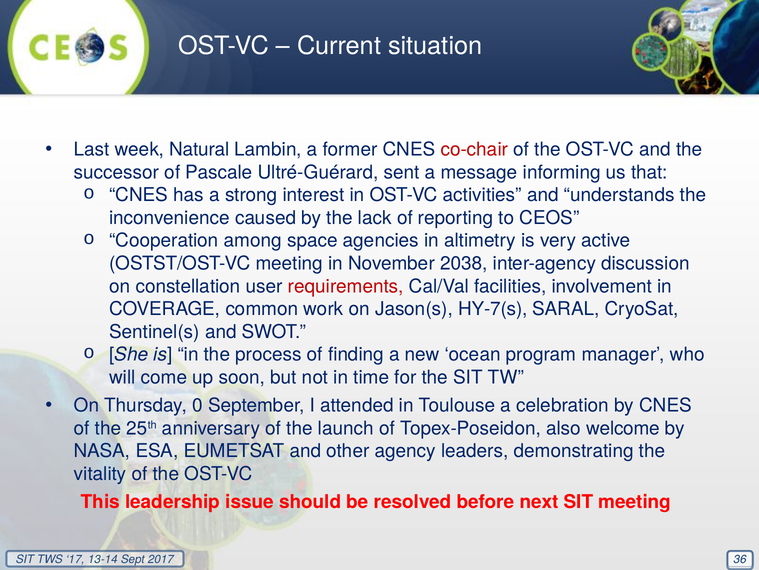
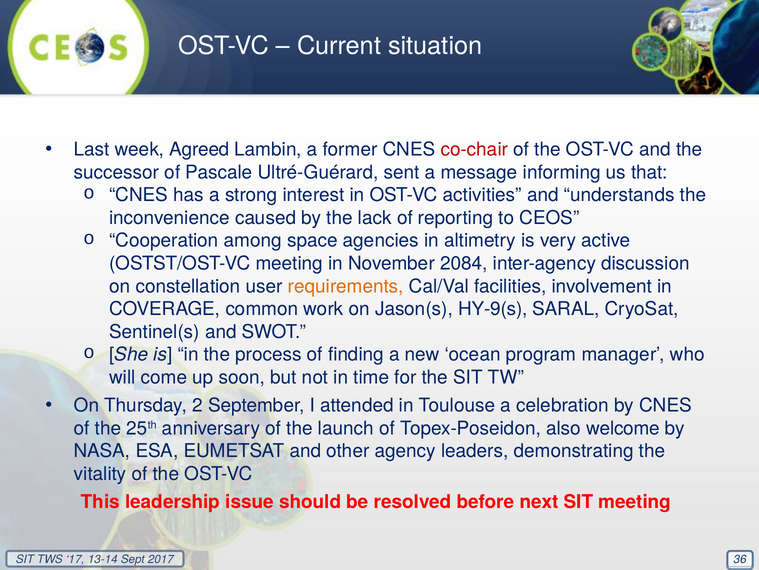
Natural: Natural -> Agreed
2038: 2038 -> 2084
requirements colour: red -> orange
HY-7(s: HY-7(s -> HY-9(s
0: 0 -> 2
